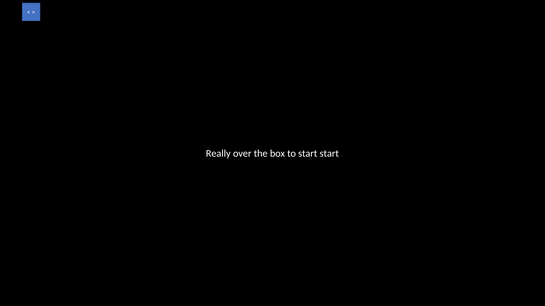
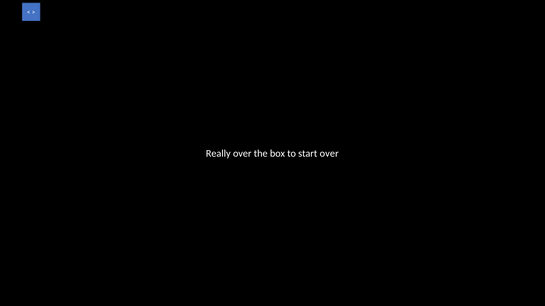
start start: start -> over
